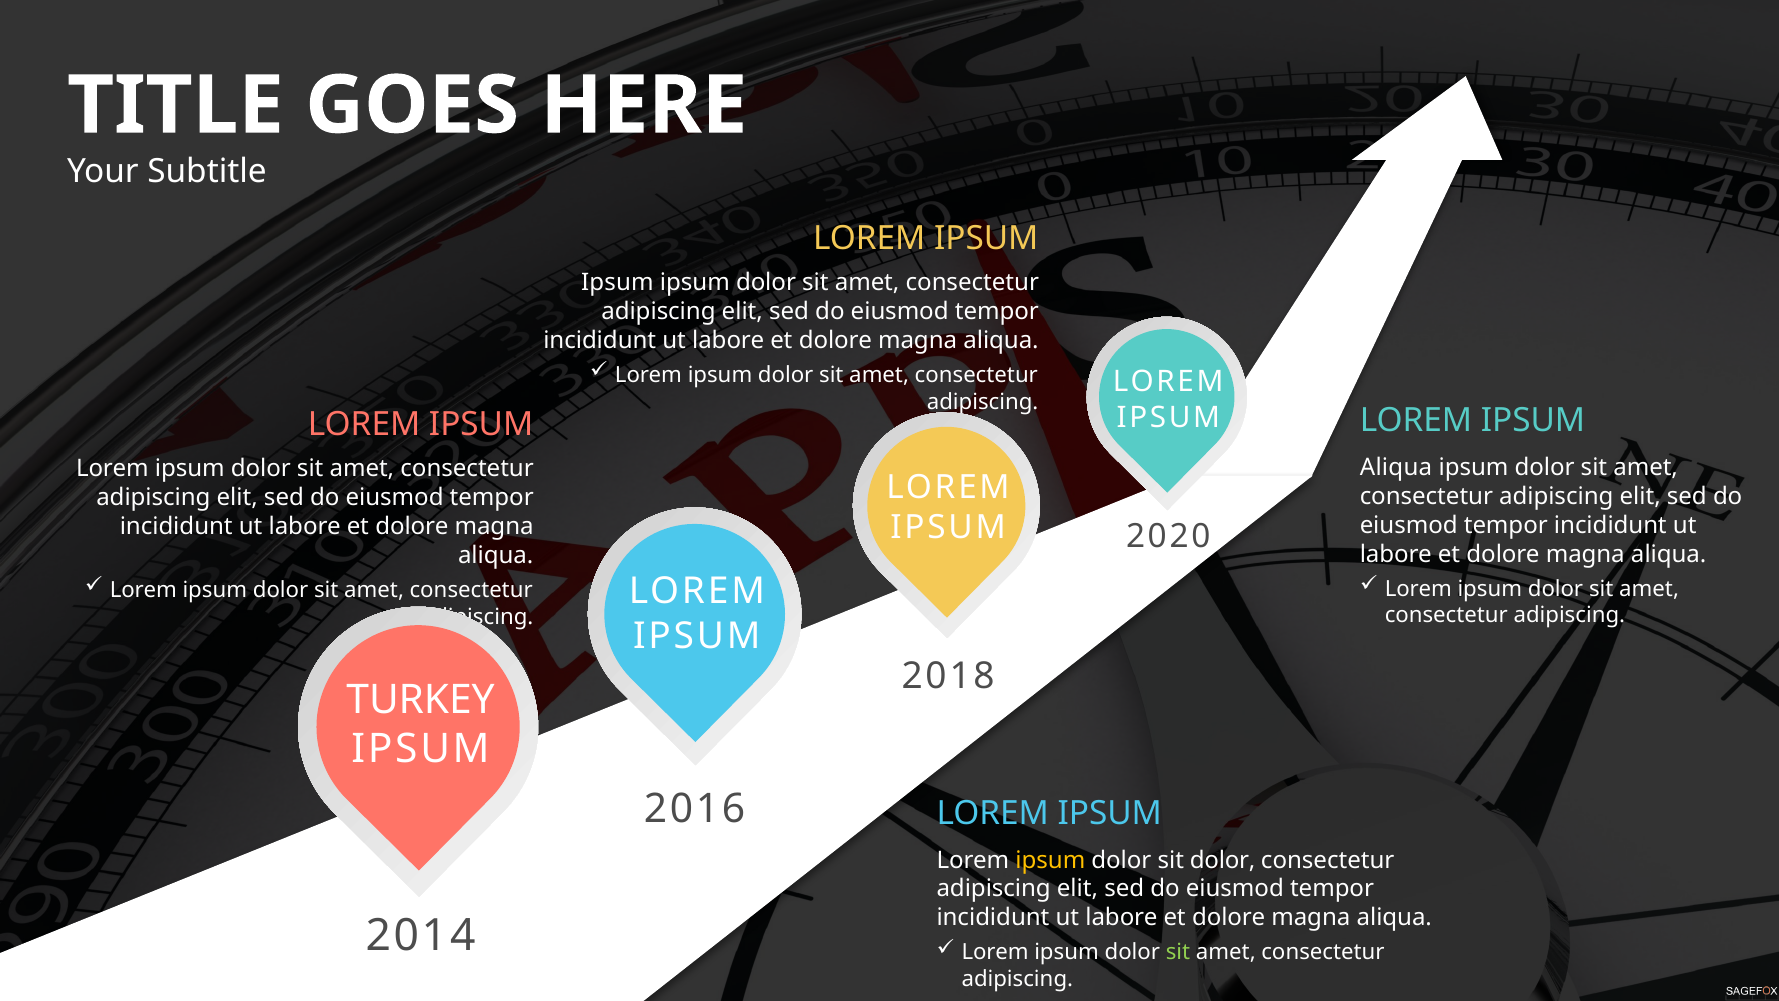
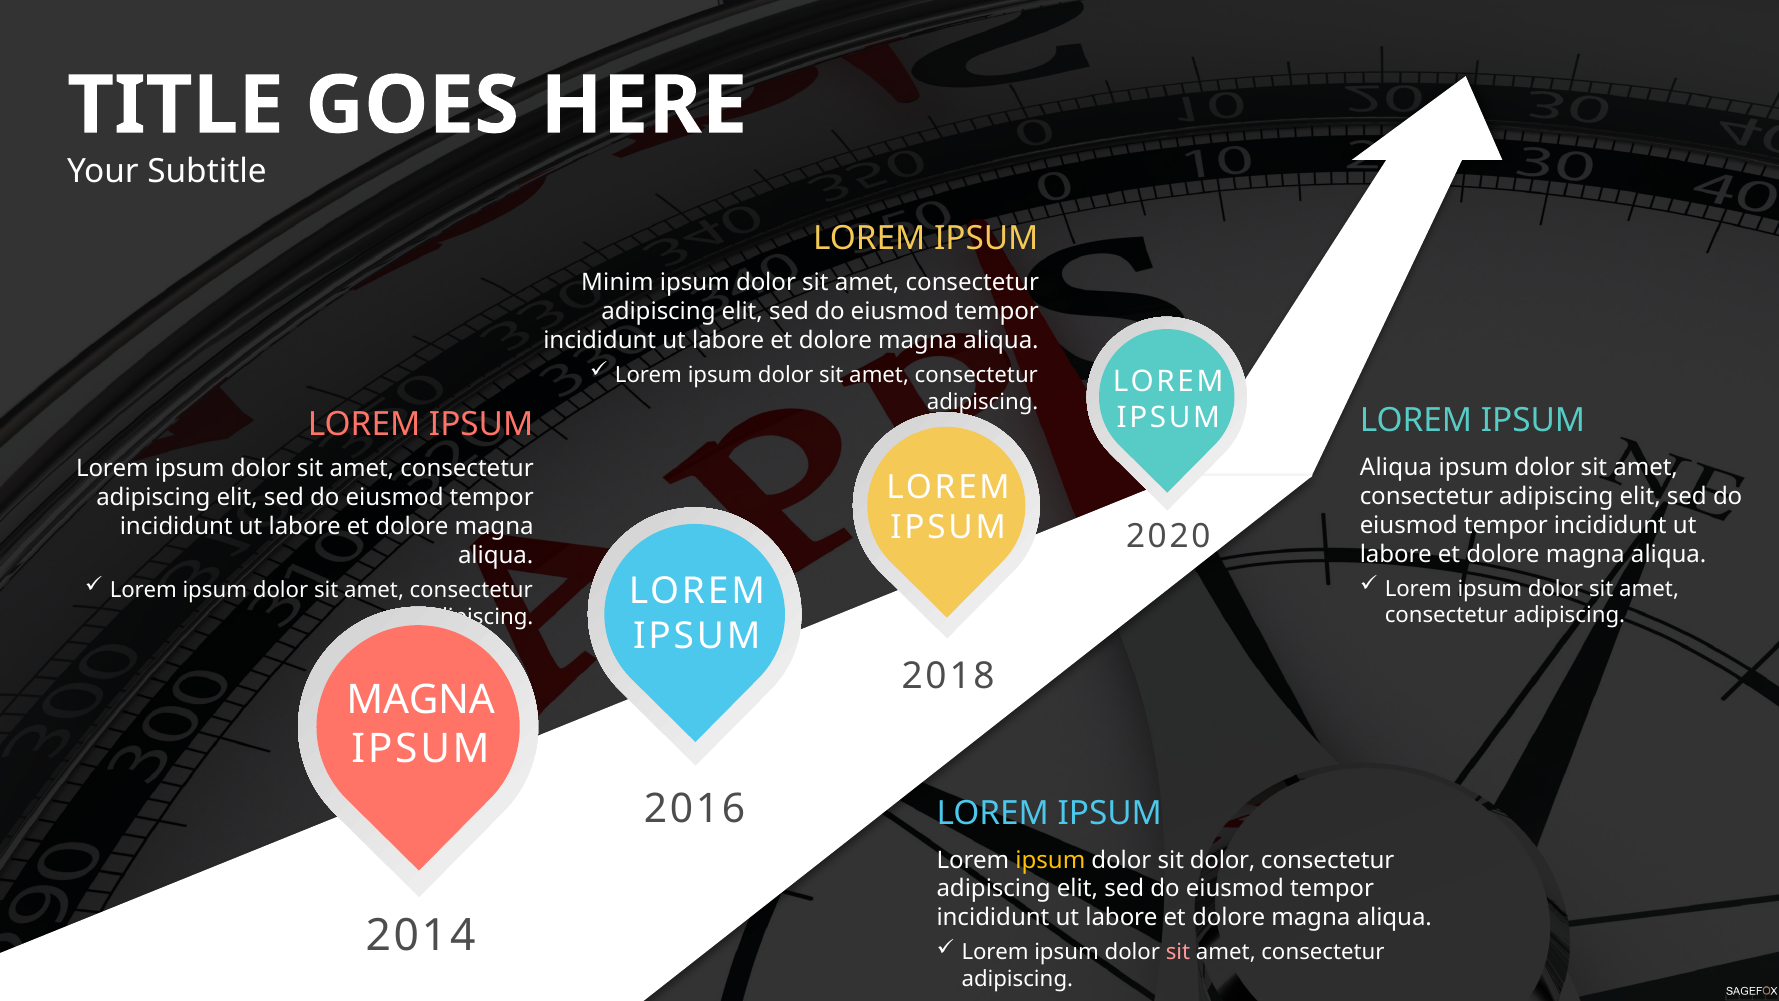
Ipsum at (617, 283): Ipsum -> Minim
TURKEY at (421, 700): TURKEY -> MAGNA
sit at (1178, 952) colour: light green -> pink
